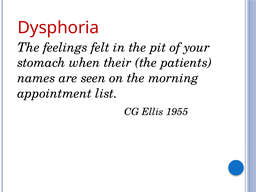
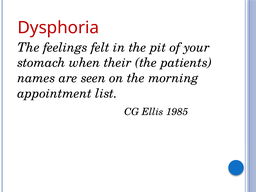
1955: 1955 -> 1985
